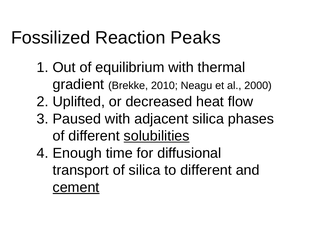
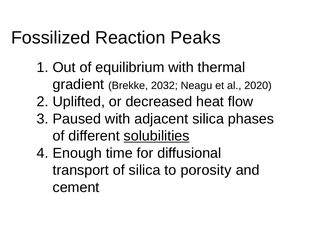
2010: 2010 -> 2032
2000: 2000 -> 2020
to different: different -> porosity
cement underline: present -> none
